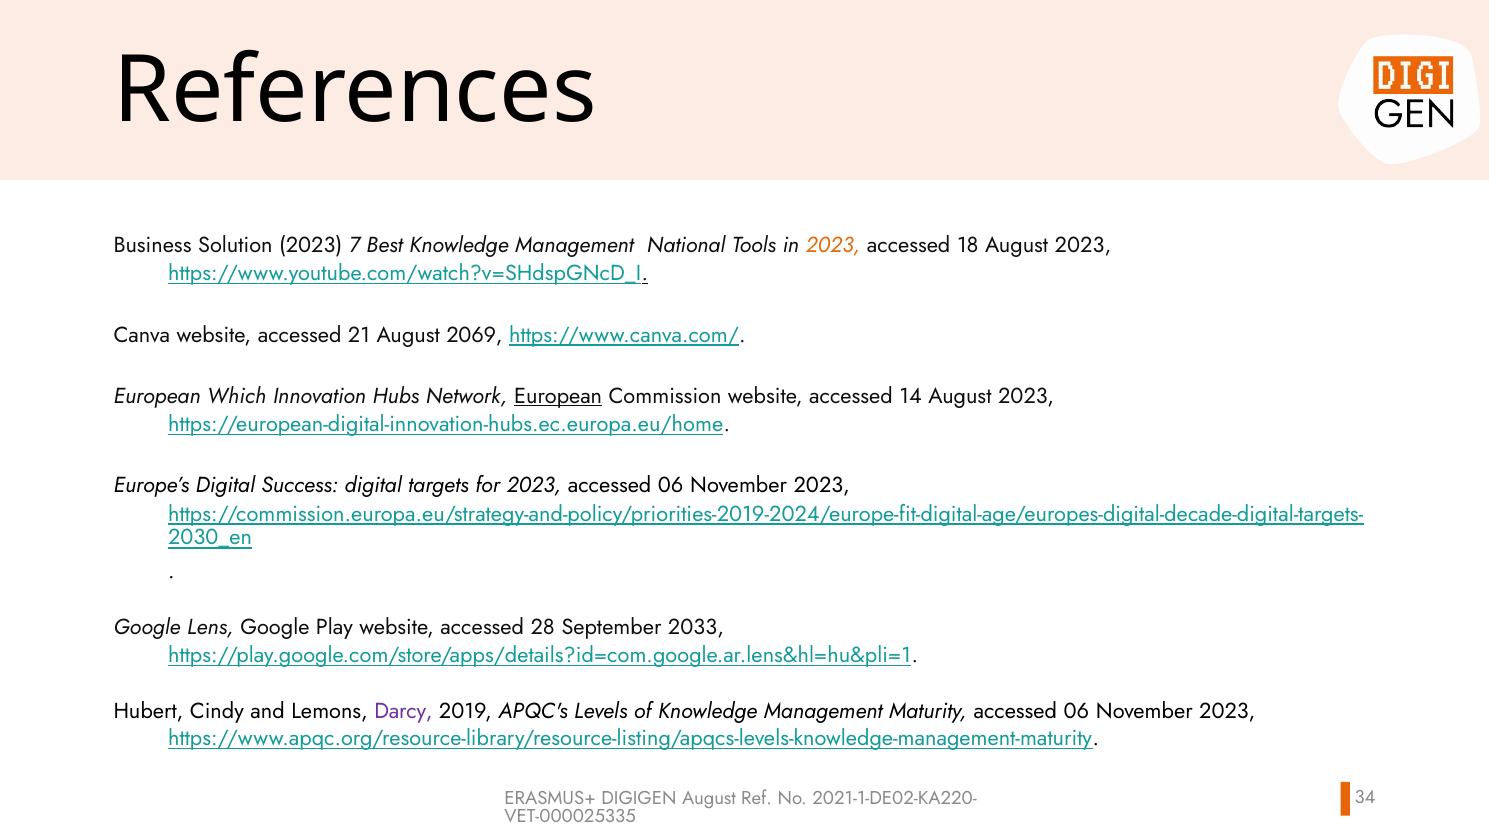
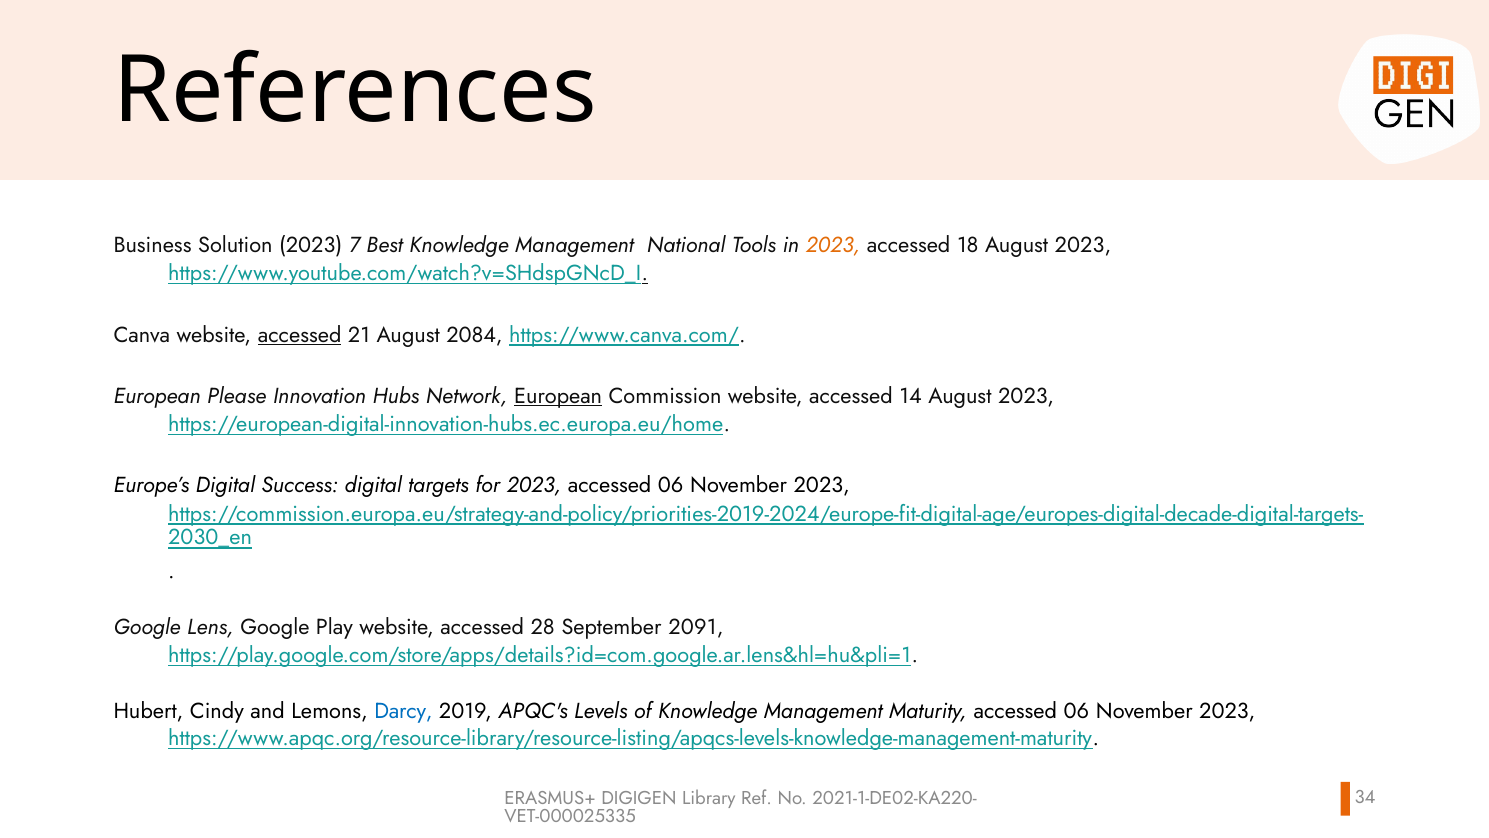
accessed at (300, 335) underline: none -> present
2069: 2069 -> 2084
Which: Which -> Please
2033: 2033 -> 2091
Darcy colour: purple -> blue
DIGIGEN August: August -> Library
